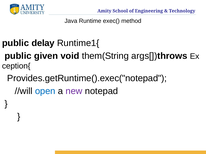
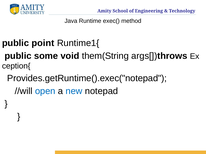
delay: delay -> point
given: given -> some
new colour: purple -> blue
